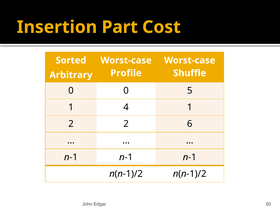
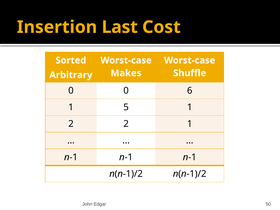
Part: Part -> Last
Profile: Profile -> Makes
5: 5 -> 6
4: 4 -> 5
2 6: 6 -> 1
